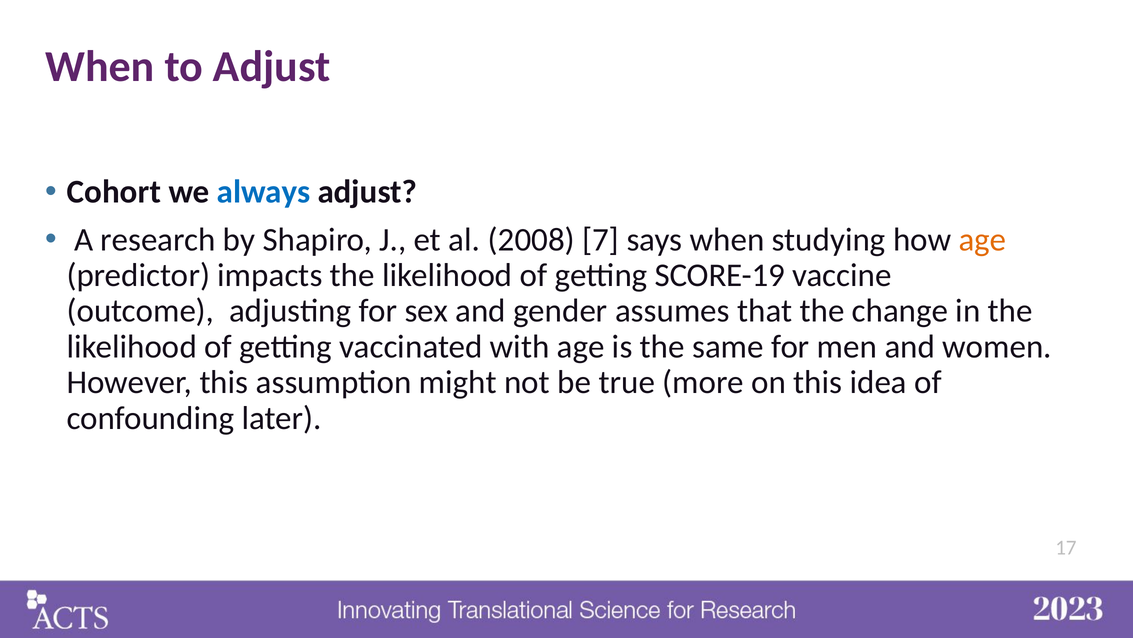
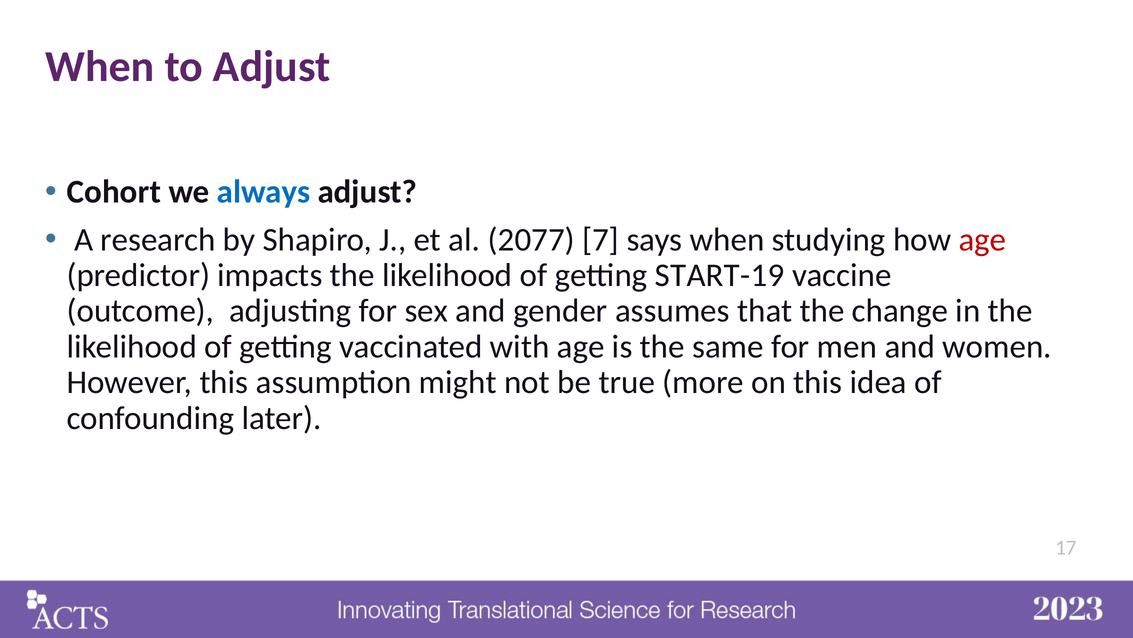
2008: 2008 -> 2077
age at (983, 239) colour: orange -> red
SCORE-19: SCORE-19 -> START-19
